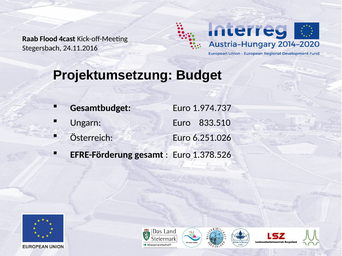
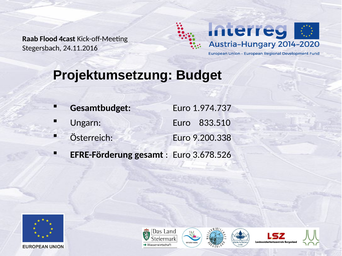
6.251.026: 6.251.026 -> 9.200.338
1.378.526: 1.378.526 -> 3.678.526
